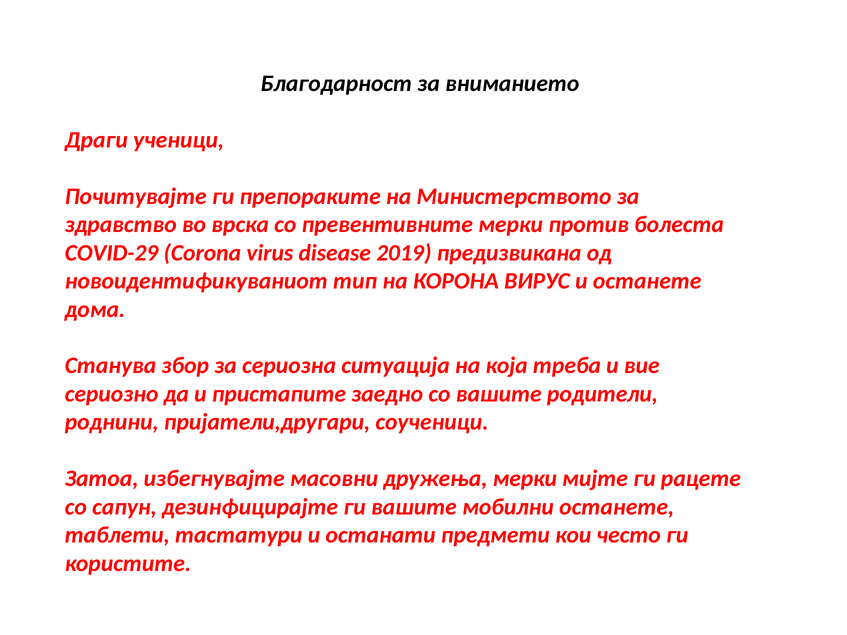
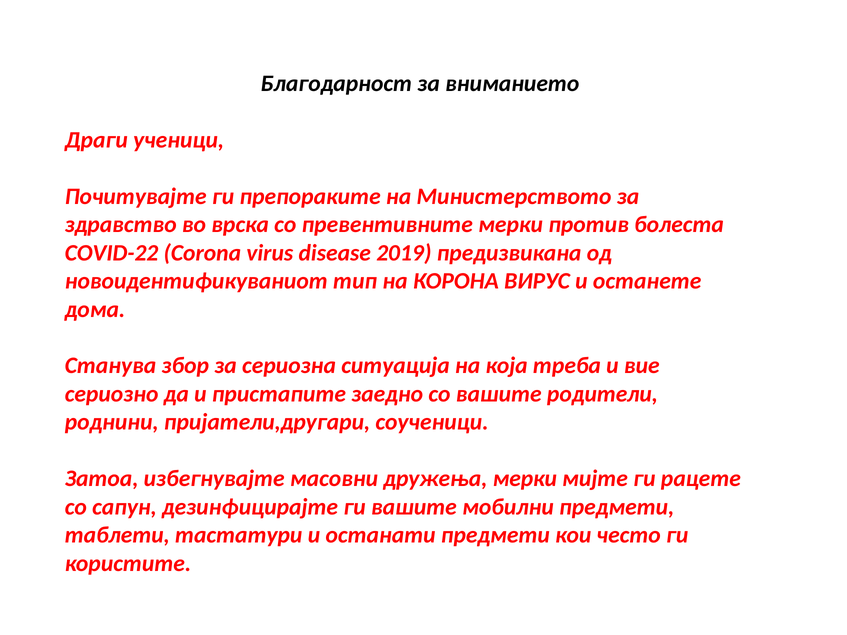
COVID-29: COVID-29 -> COVID-22
мобилни останете: останете -> предмети
